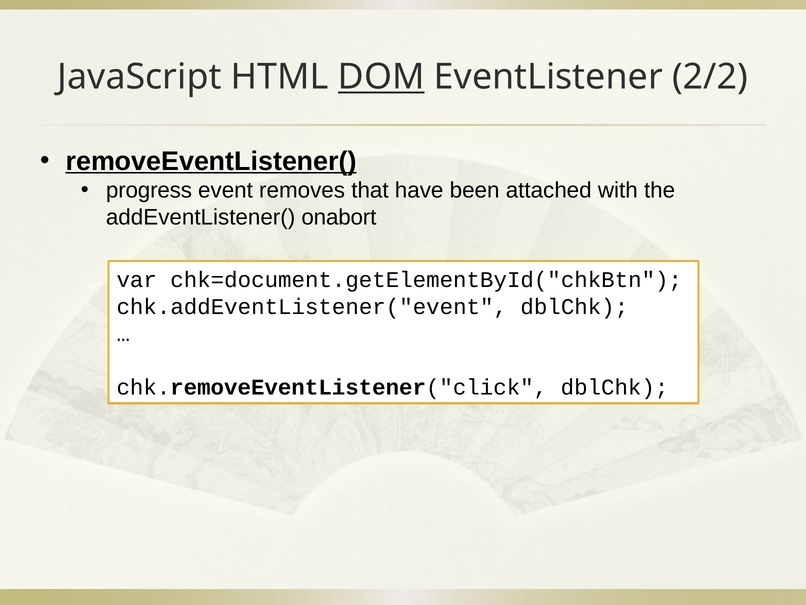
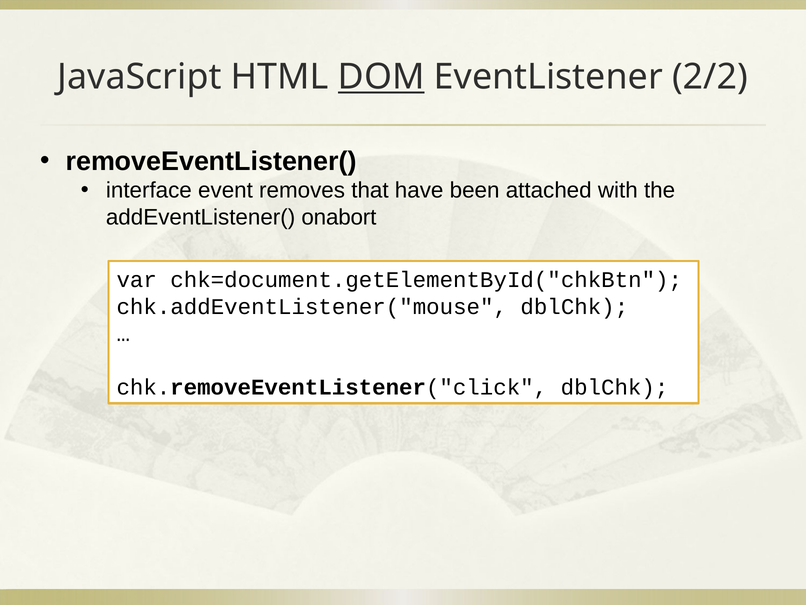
removeEventListener( underline: present -> none
progress: progress -> interface
chk.addEventListener("event: chk.addEventListener("event -> chk.addEventListener("mouse
